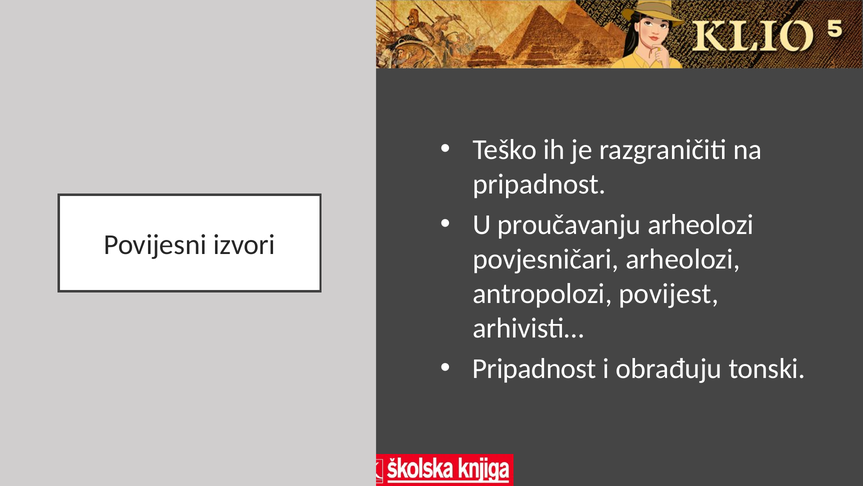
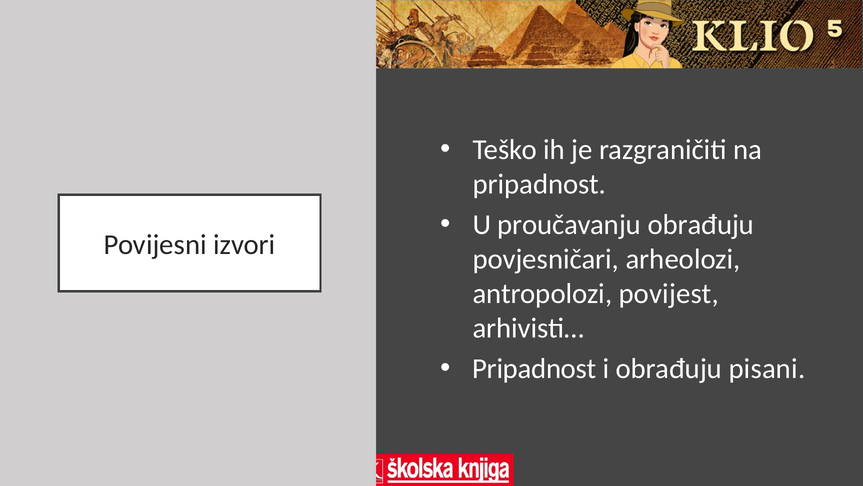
proučavanju arheolozi: arheolozi -> obrađuju
tonski: tonski -> pisani
